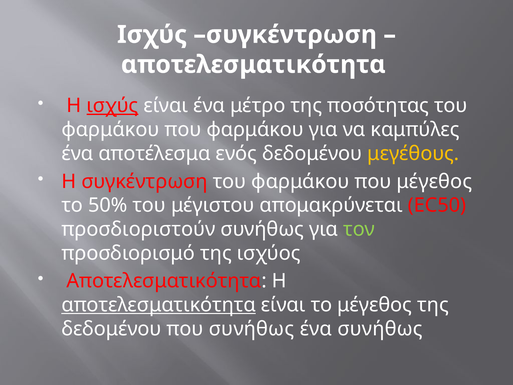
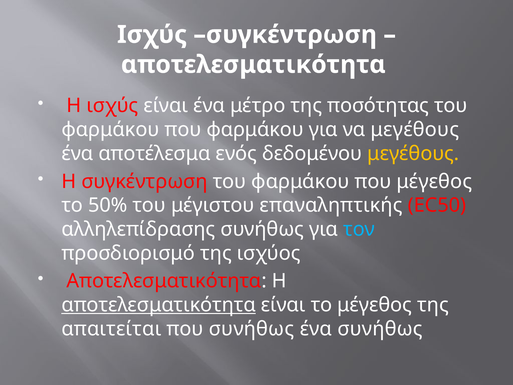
ισχύς at (112, 106) underline: present -> none
να καμπύλες: καμπύλες -> μεγέθους
απομακρύνεται: απομακρύνεται -> επαναληπτικής
προσδιοριστούν: προσδιοριστούν -> αλληλεπίδρασης
τον colour: light green -> light blue
δεδομένου at (111, 329): δεδομένου -> απαιτείται
